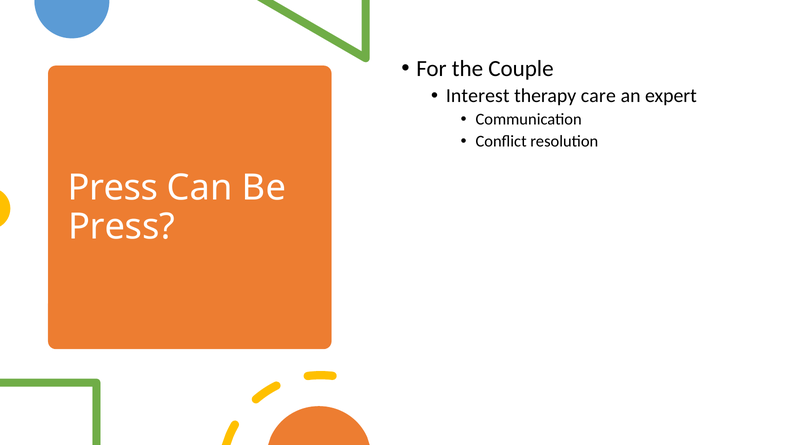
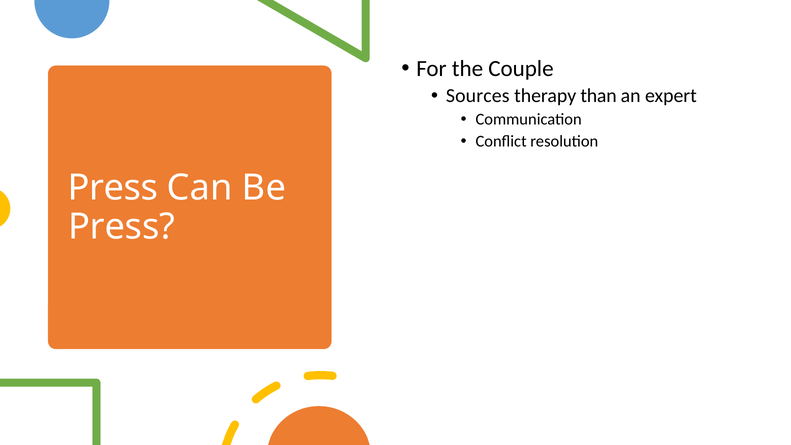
Interest: Interest -> Sources
care: care -> than
